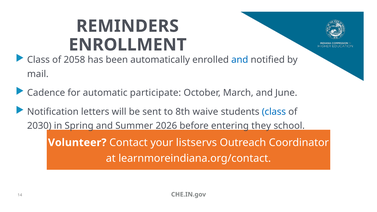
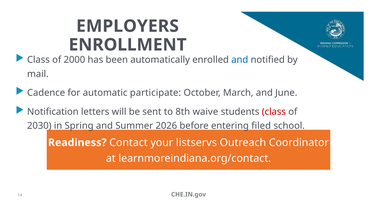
REMINDERS: REMINDERS -> EMPLOYERS
2058: 2058 -> 2000
class at (274, 112) colour: blue -> red
they: they -> filed
Volunteer: Volunteer -> Readiness
